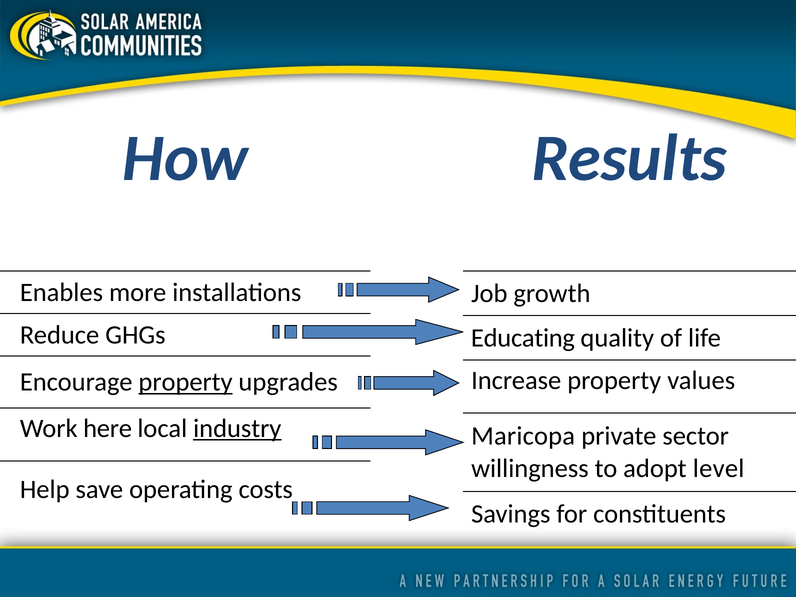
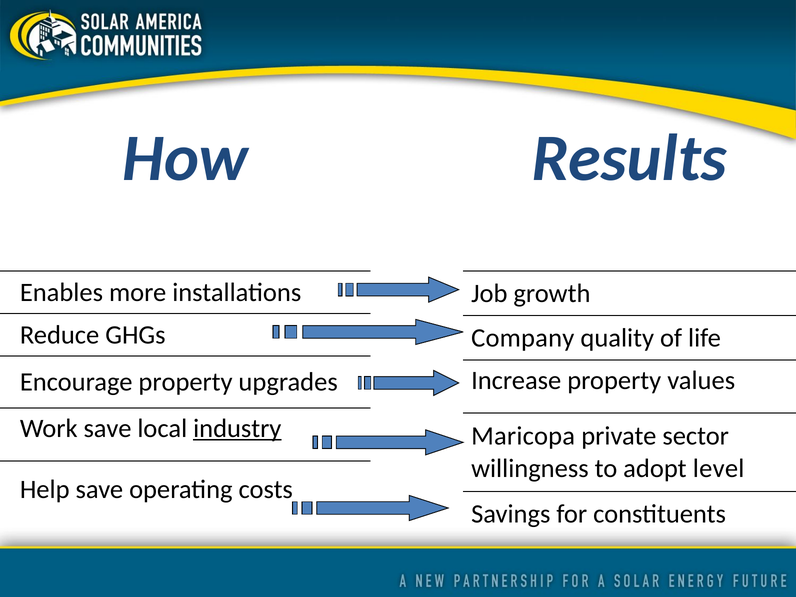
Educating: Educating -> Company
property at (186, 382) underline: present -> none
Work here: here -> save
